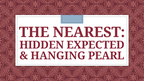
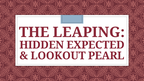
NEAREST: NEAREST -> LEAPING
HANGING: HANGING -> LOOKOUT
